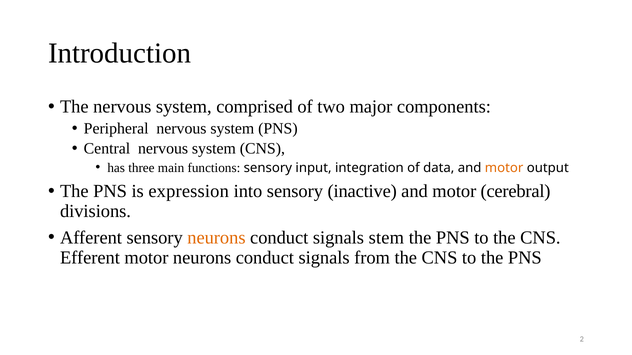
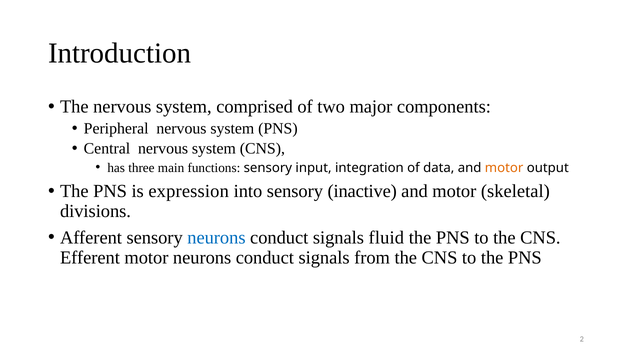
cerebral: cerebral -> skeletal
neurons at (216, 238) colour: orange -> blue
stem: stem -> fluid
